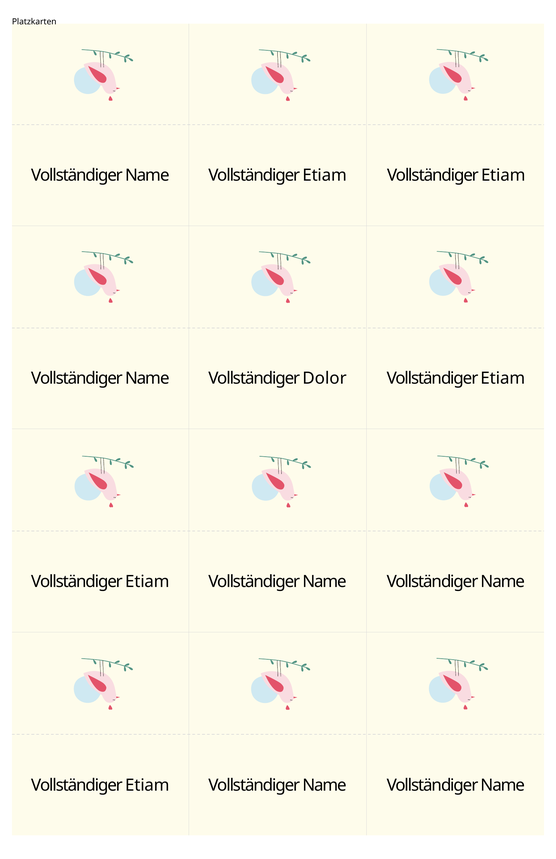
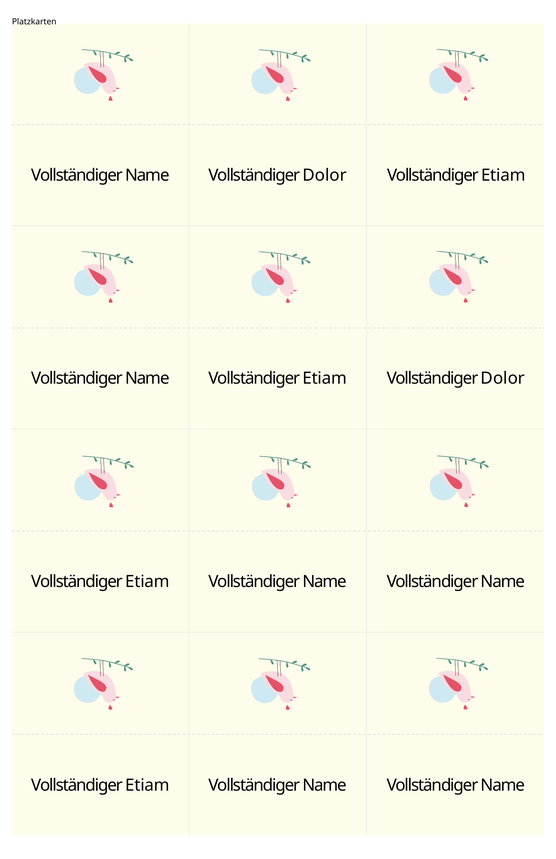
Etiam at (325, 175): Etiam -> Dolor
Dolor at (325, 378): Dolor -> Etiam
Etiam at (503, 378): Etiam -> Dolor
